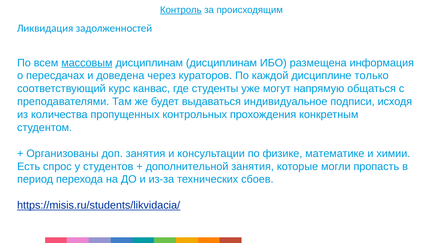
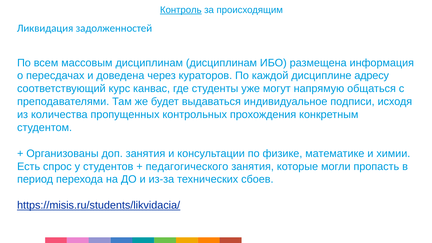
массовым underline: present -> none
только: только -> адресу
дополнительной: дополнительной -> педагогического
